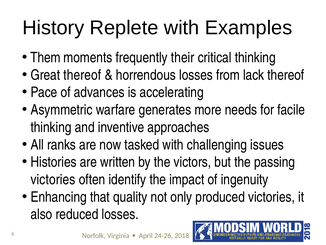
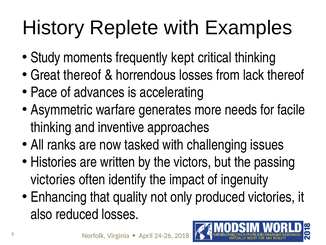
Them: Them -> Study
their: their -> kept
